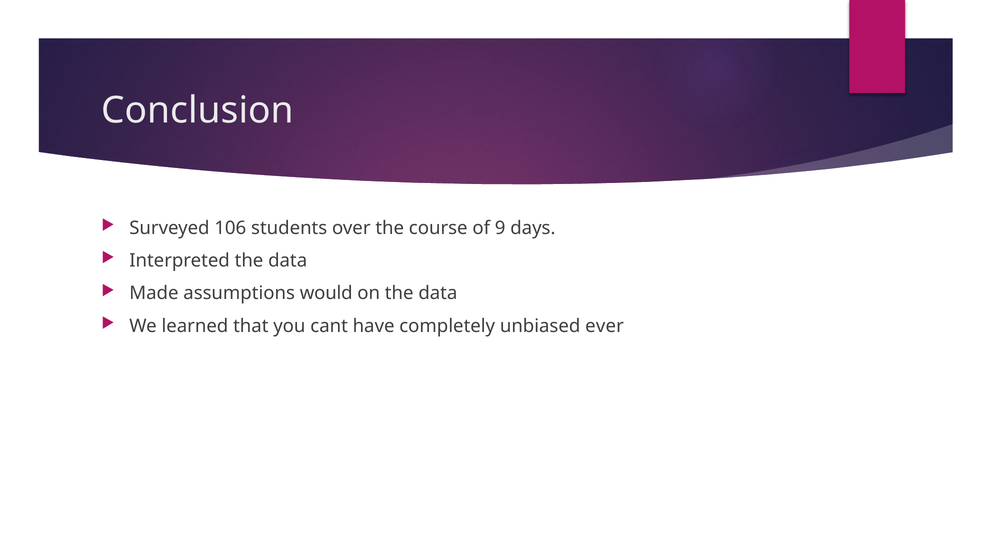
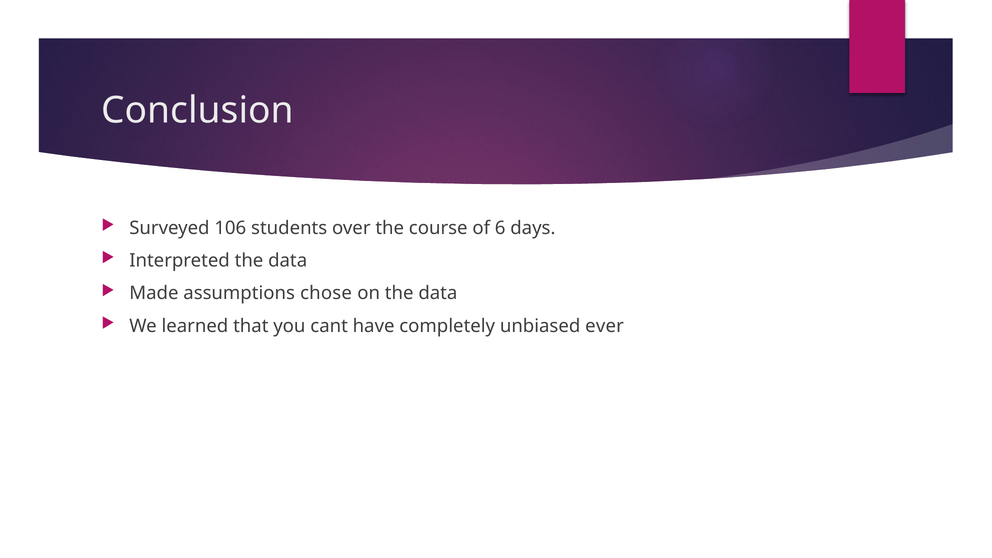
9: 9 -> 6
would: would -> chose
